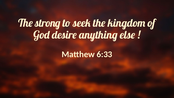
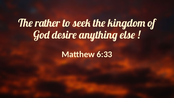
strong: strong -> rather
